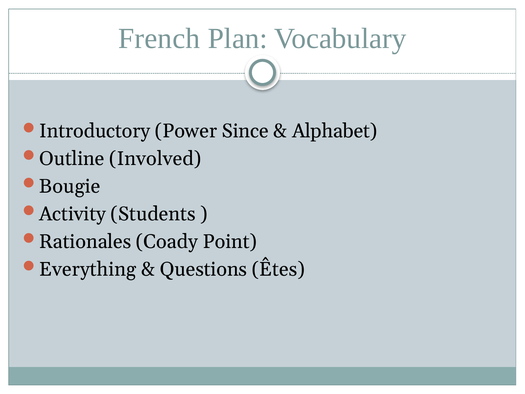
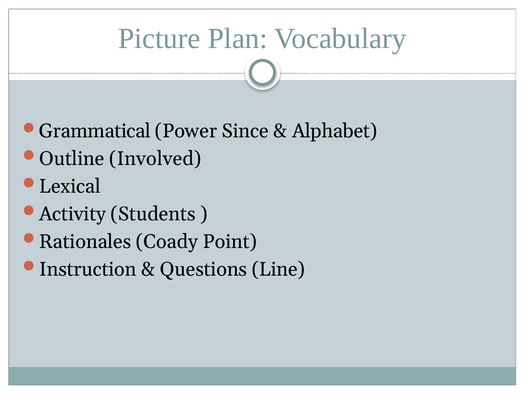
French: French -> Picture
Introductory: Introductory -> Grammatical
Bougie: Bougie -> Lexical
Everything: Everything -> Instruction
Êtes: Êtes -> Line
